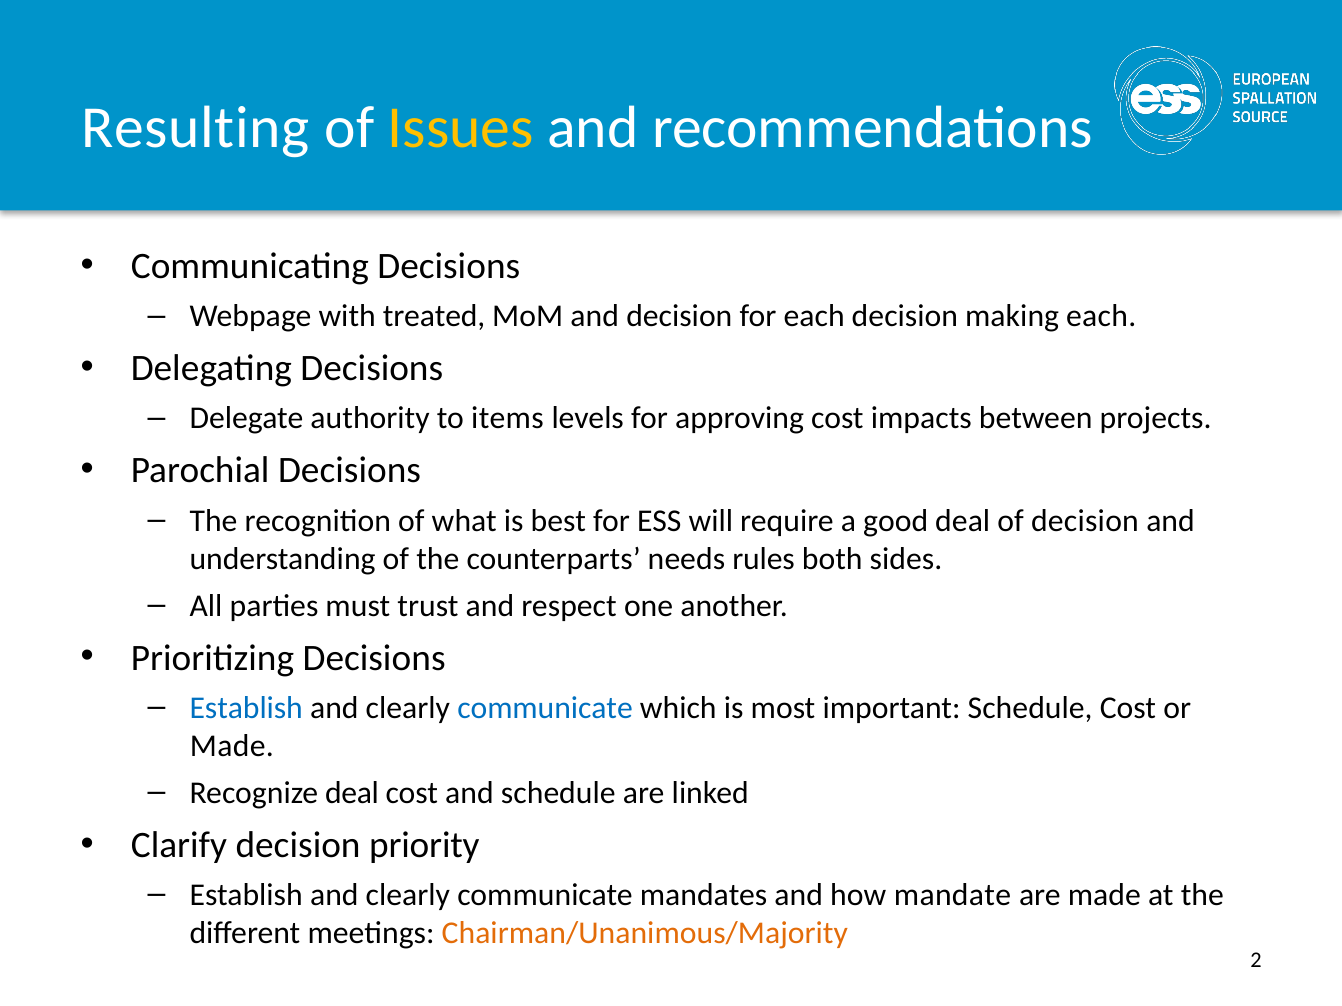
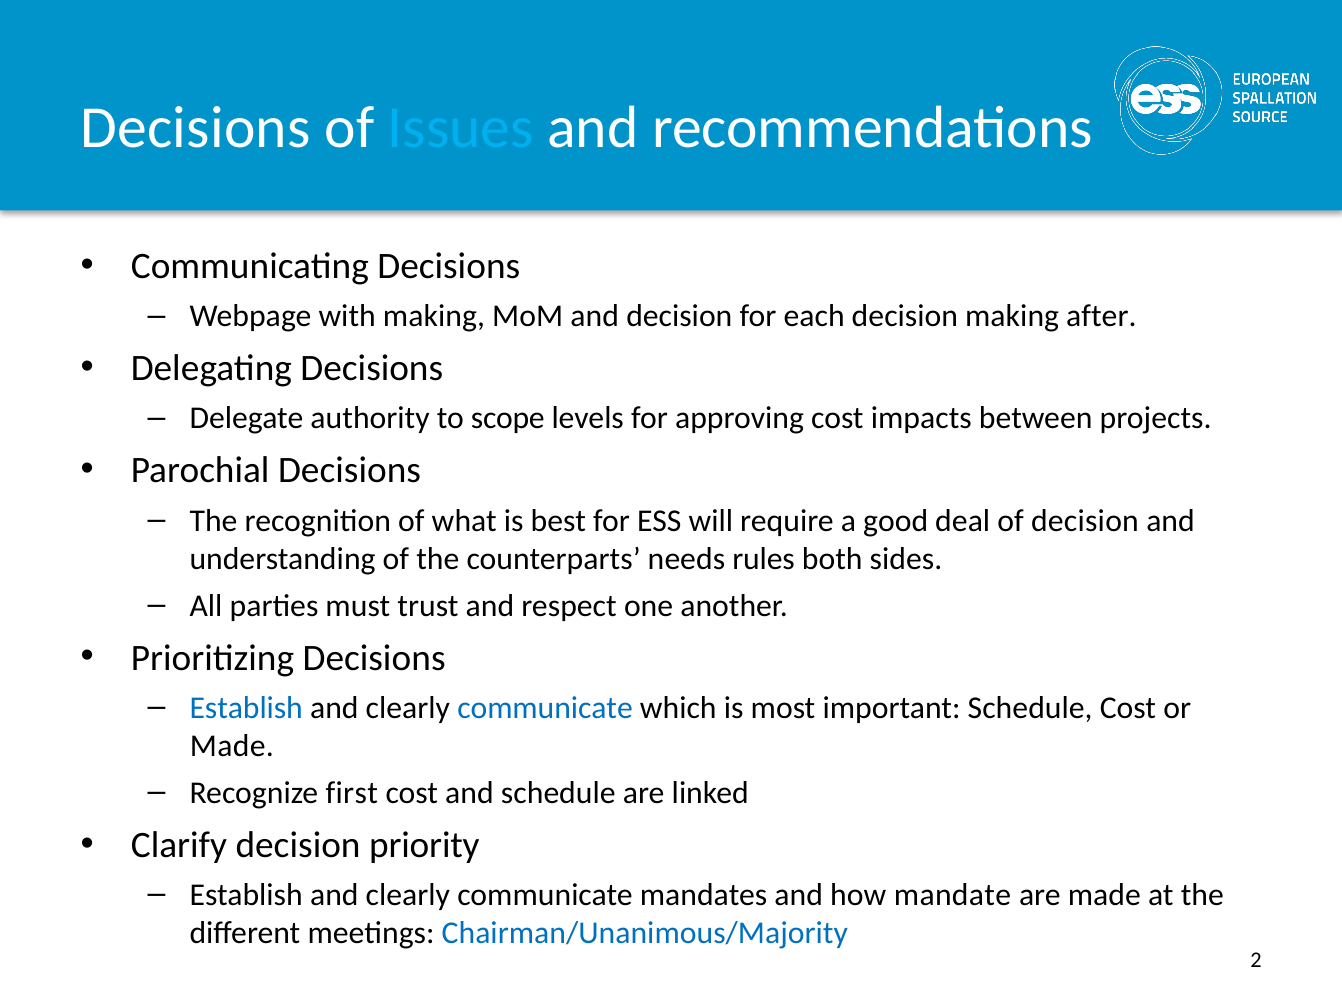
Resulting at (195, 128): Resulting -> Decisions
Issues colour: yellow -> light blue
with treated: treated -> making
making each: each -> after
items: items -> scope
Recognize deal: deal -> first
Chairman/Unanimous/Majority colour: orange -> blue
